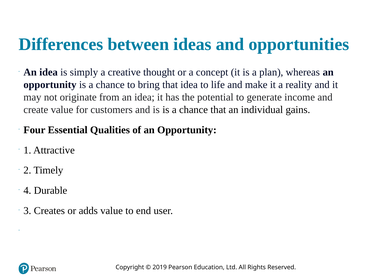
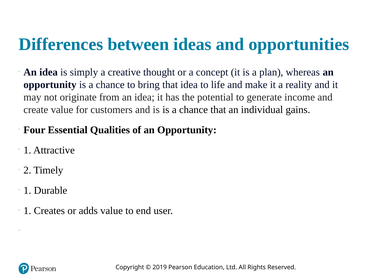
4 at (27, 190): 4 -> 1
3 at (27, 211): 3 -> 1
